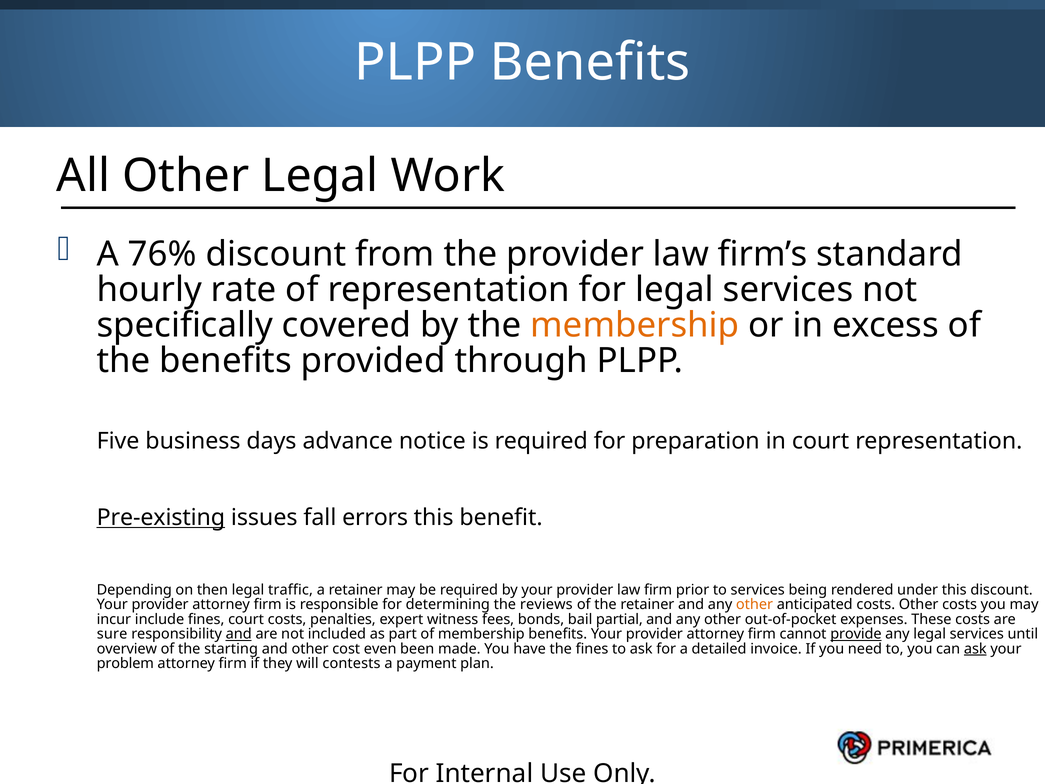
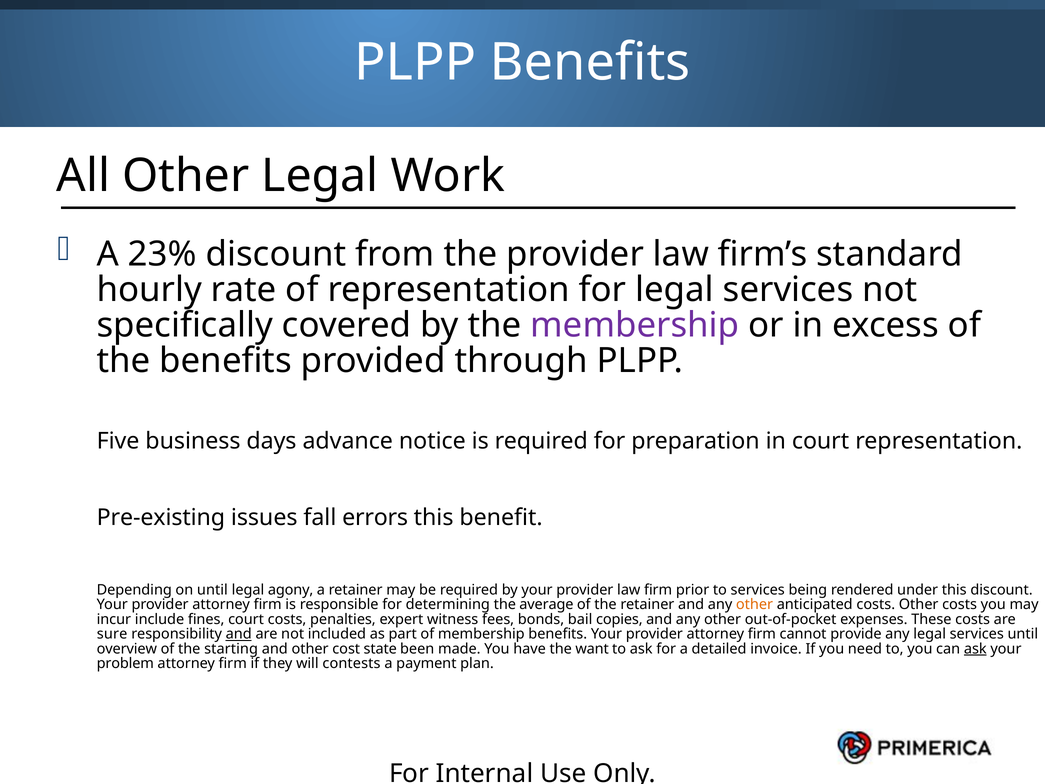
76%: 76% -> 23%
membership at (635, 325) colour: orange -> purple
Pre-existing underline: present -> none
on then: then -> until
traffic: traffic -> agony
reviews: reviews -> average
partial: partial -> copies
provide underline: present -> none
even: even -> state
the fines: fines -> want
